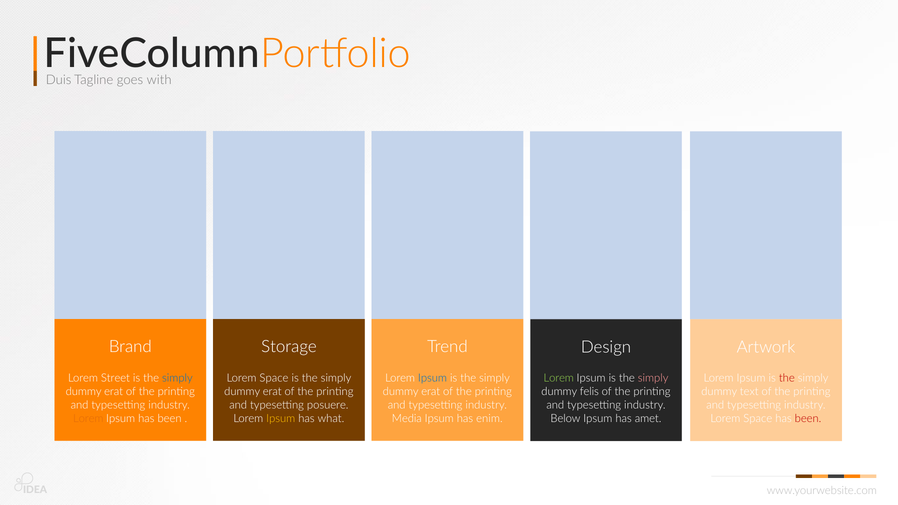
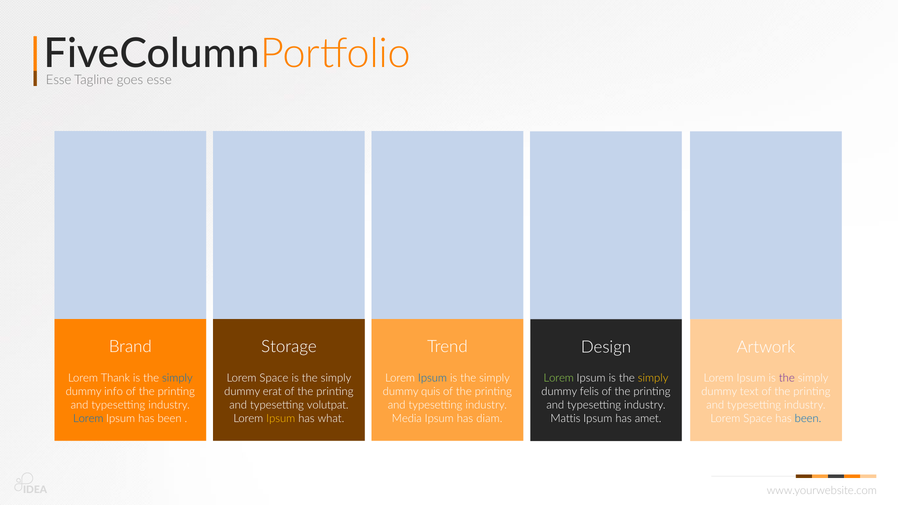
Duis at (59, 80): Duis -> Esse
goes with: with -> esse
Street: Street -> Thank
simply at (653, 378) colour: pink -> yellow
the at (787, 378) colour: red -> purple
erat at (114, 392): erat -> info
erat at (431, 392): erat -> quis
posuere: posuere -> volutpat
Lorem at (88, 418) colour: orange -> blue
enim: enim -> diam
Below: Below -> Mattis
been at (808, 419) colour: red -> blue
